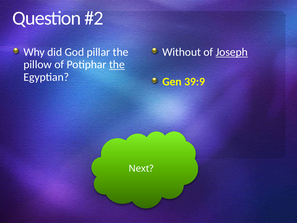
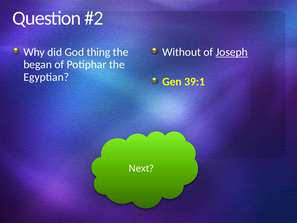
pillar: pillar -> thing
pillow: pillow -> began
the at (117, 64) underline: present -> none
39:9: 39:9 -> 39:1
